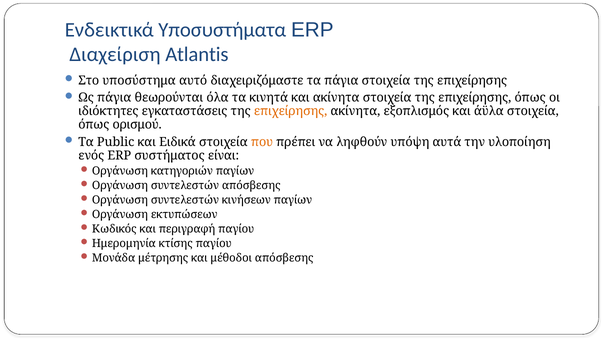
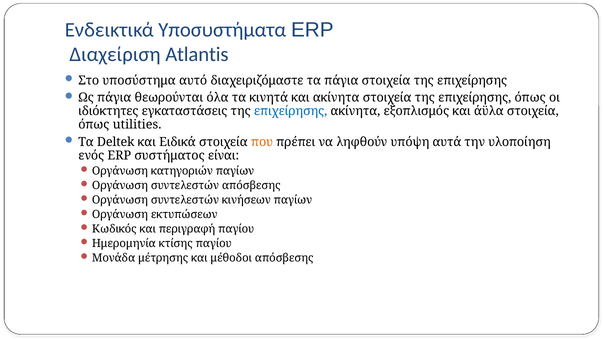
επιχείρησης at (291, 111) colour: orange -> blue
ορισμού: ορισμού -> utilities
Public: Public -> Deltek
